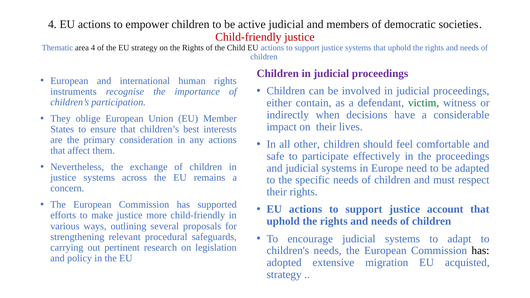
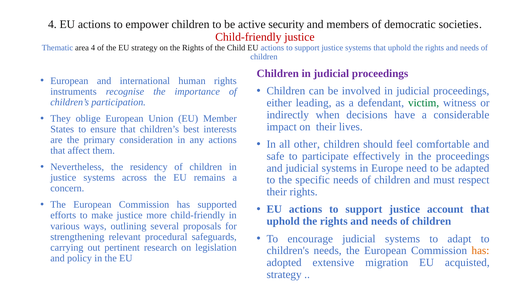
active judicial: judicial -> security
contain: contain -> leading
exchange: exchange -> residency
has at (480, 251) colour: black -> orange
